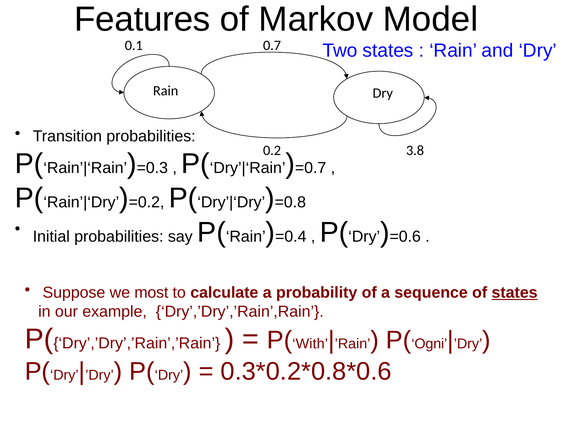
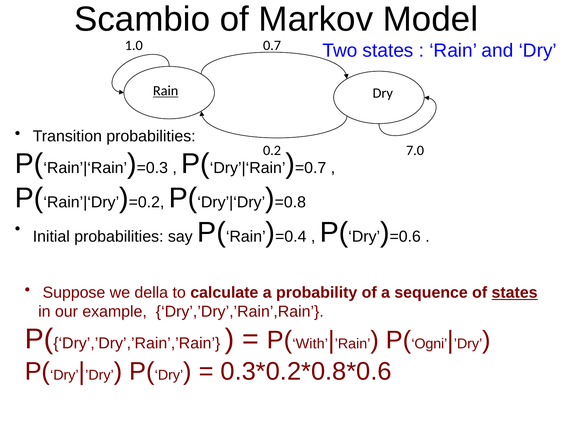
Features: Features -> Scambio
0.1: 0.1 -> 1.0
Rain at (166, 91) underline: none -> present
3.8: 3.8 -> 7.0
most: most -> della
